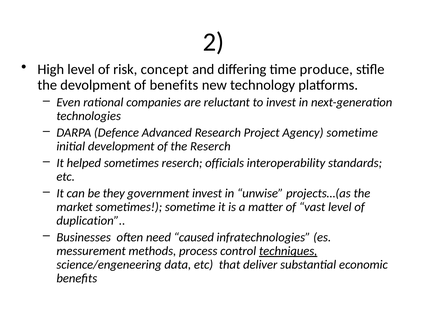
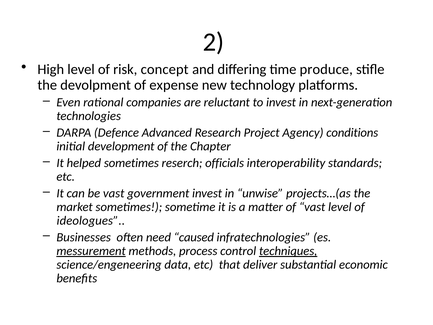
of benefits: benefits -> expense
Agency sometime: sometime -> conditions
the Reserch: Reserch -> Chapter
be they: they -> vast
duplication: duplication -> ideologues
messurement underline: none -> present
